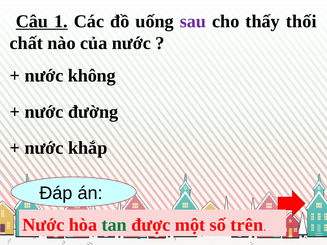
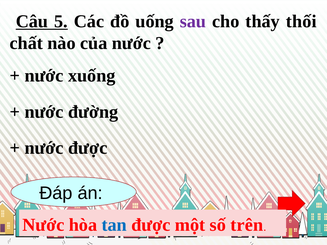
1: 1 -> 5
không: không -> xuống
nước khắp: khắp -> được
tan colour: green -> blue
